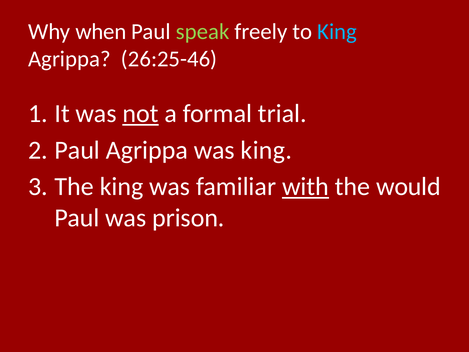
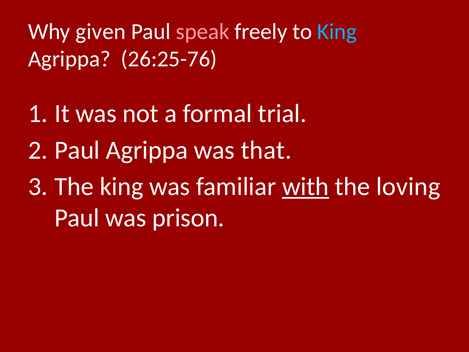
when: when -> given
speak colour: light green -> pink
26:25-46: 26:25-46 -> 26:25-76
not underline: present -> none
was king: king -> that
would: would -> loving
